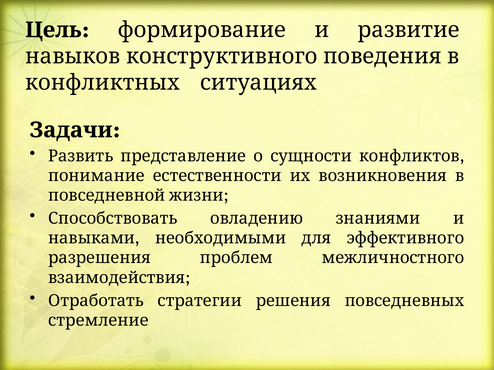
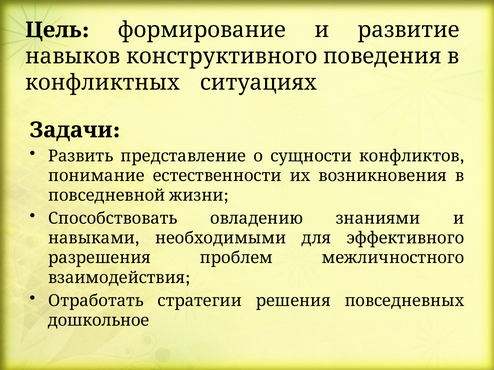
стремление: стремление -> дошкольное
